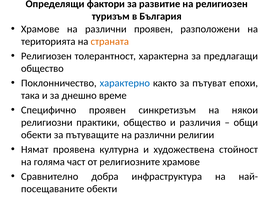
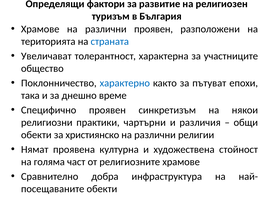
страната colour: orange -> blue
Религиозен at (46, 56): Религиозен -> Увеличават
предлагащи: предлагащи -> участниците
практики общество: общество -> чартърни
пътуващите: пътуващите -> християнско
